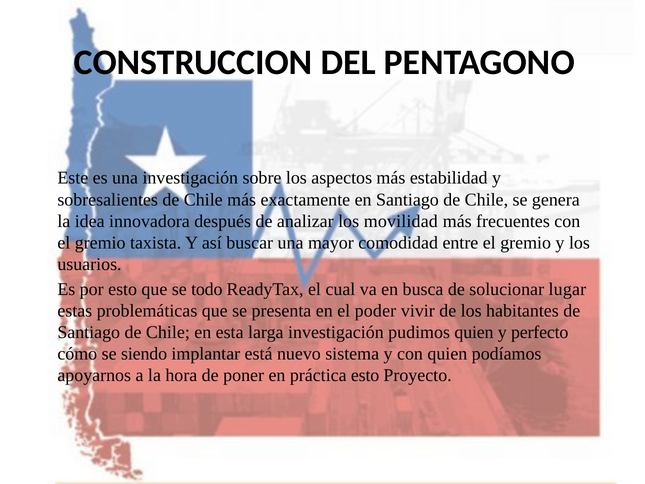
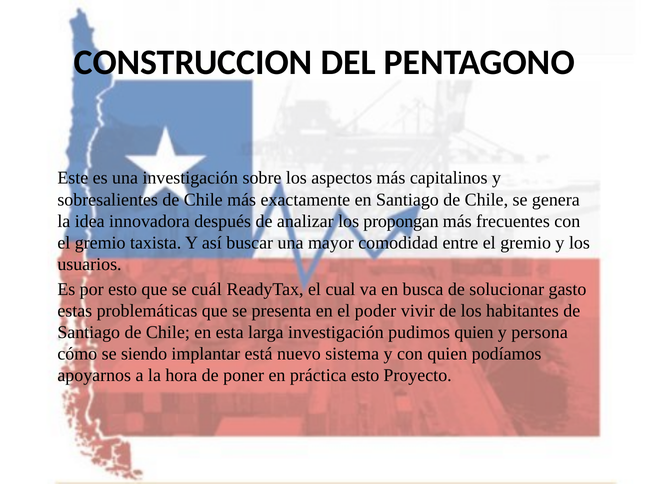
estabilidad: estabilidad -> capitalinos
movilidad: movilidad -> propongan
todo: todo -> cuál
lugar: lugar -> gasto
perfecto: perfecto -> persona
